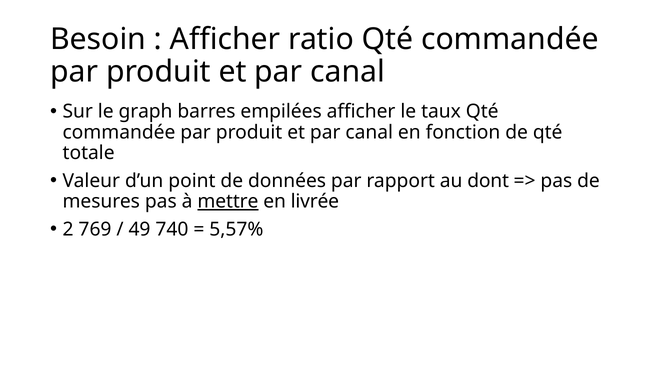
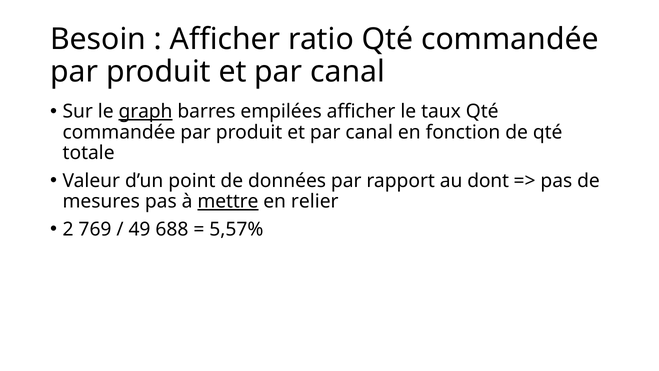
graph underline: none -> present
livrée: livrée -> relier
740: 740 -> 688
